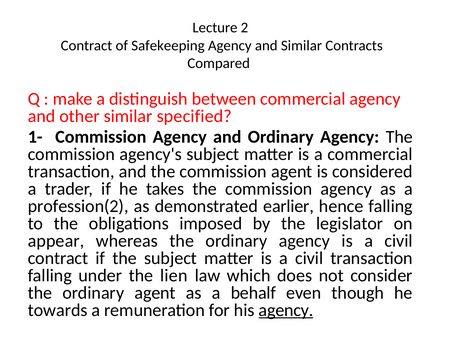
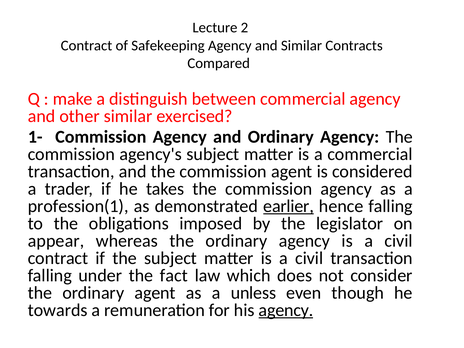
specified: specified -> exercised
profession(2: profession(2 -> profession(1
earlier underline: none -> present
lien: lien -> fact
behalf: behalf -> unless
